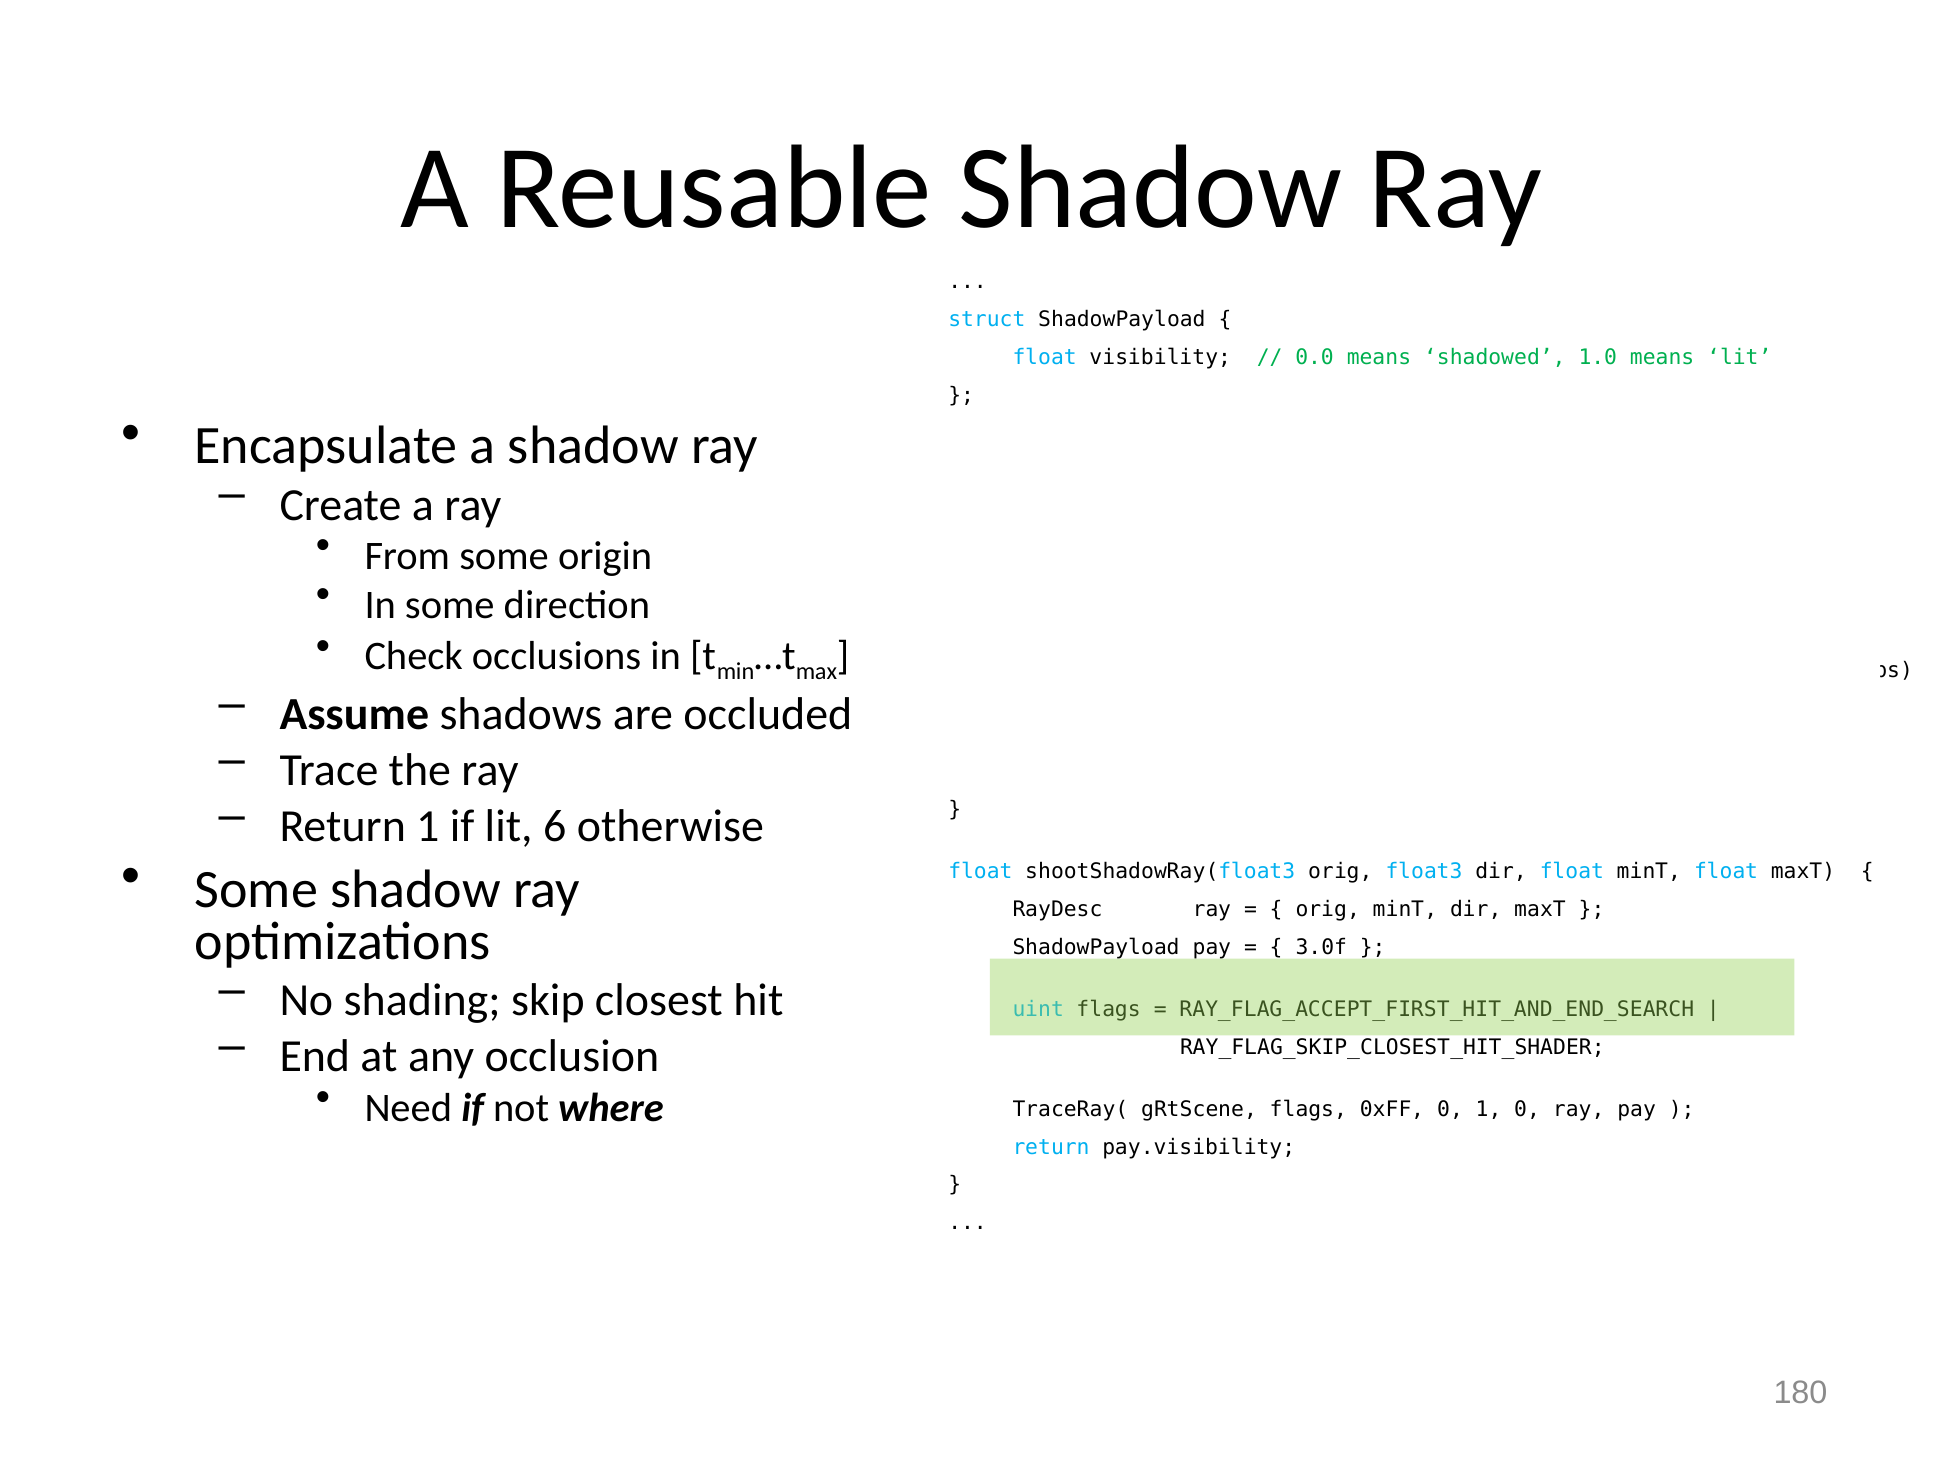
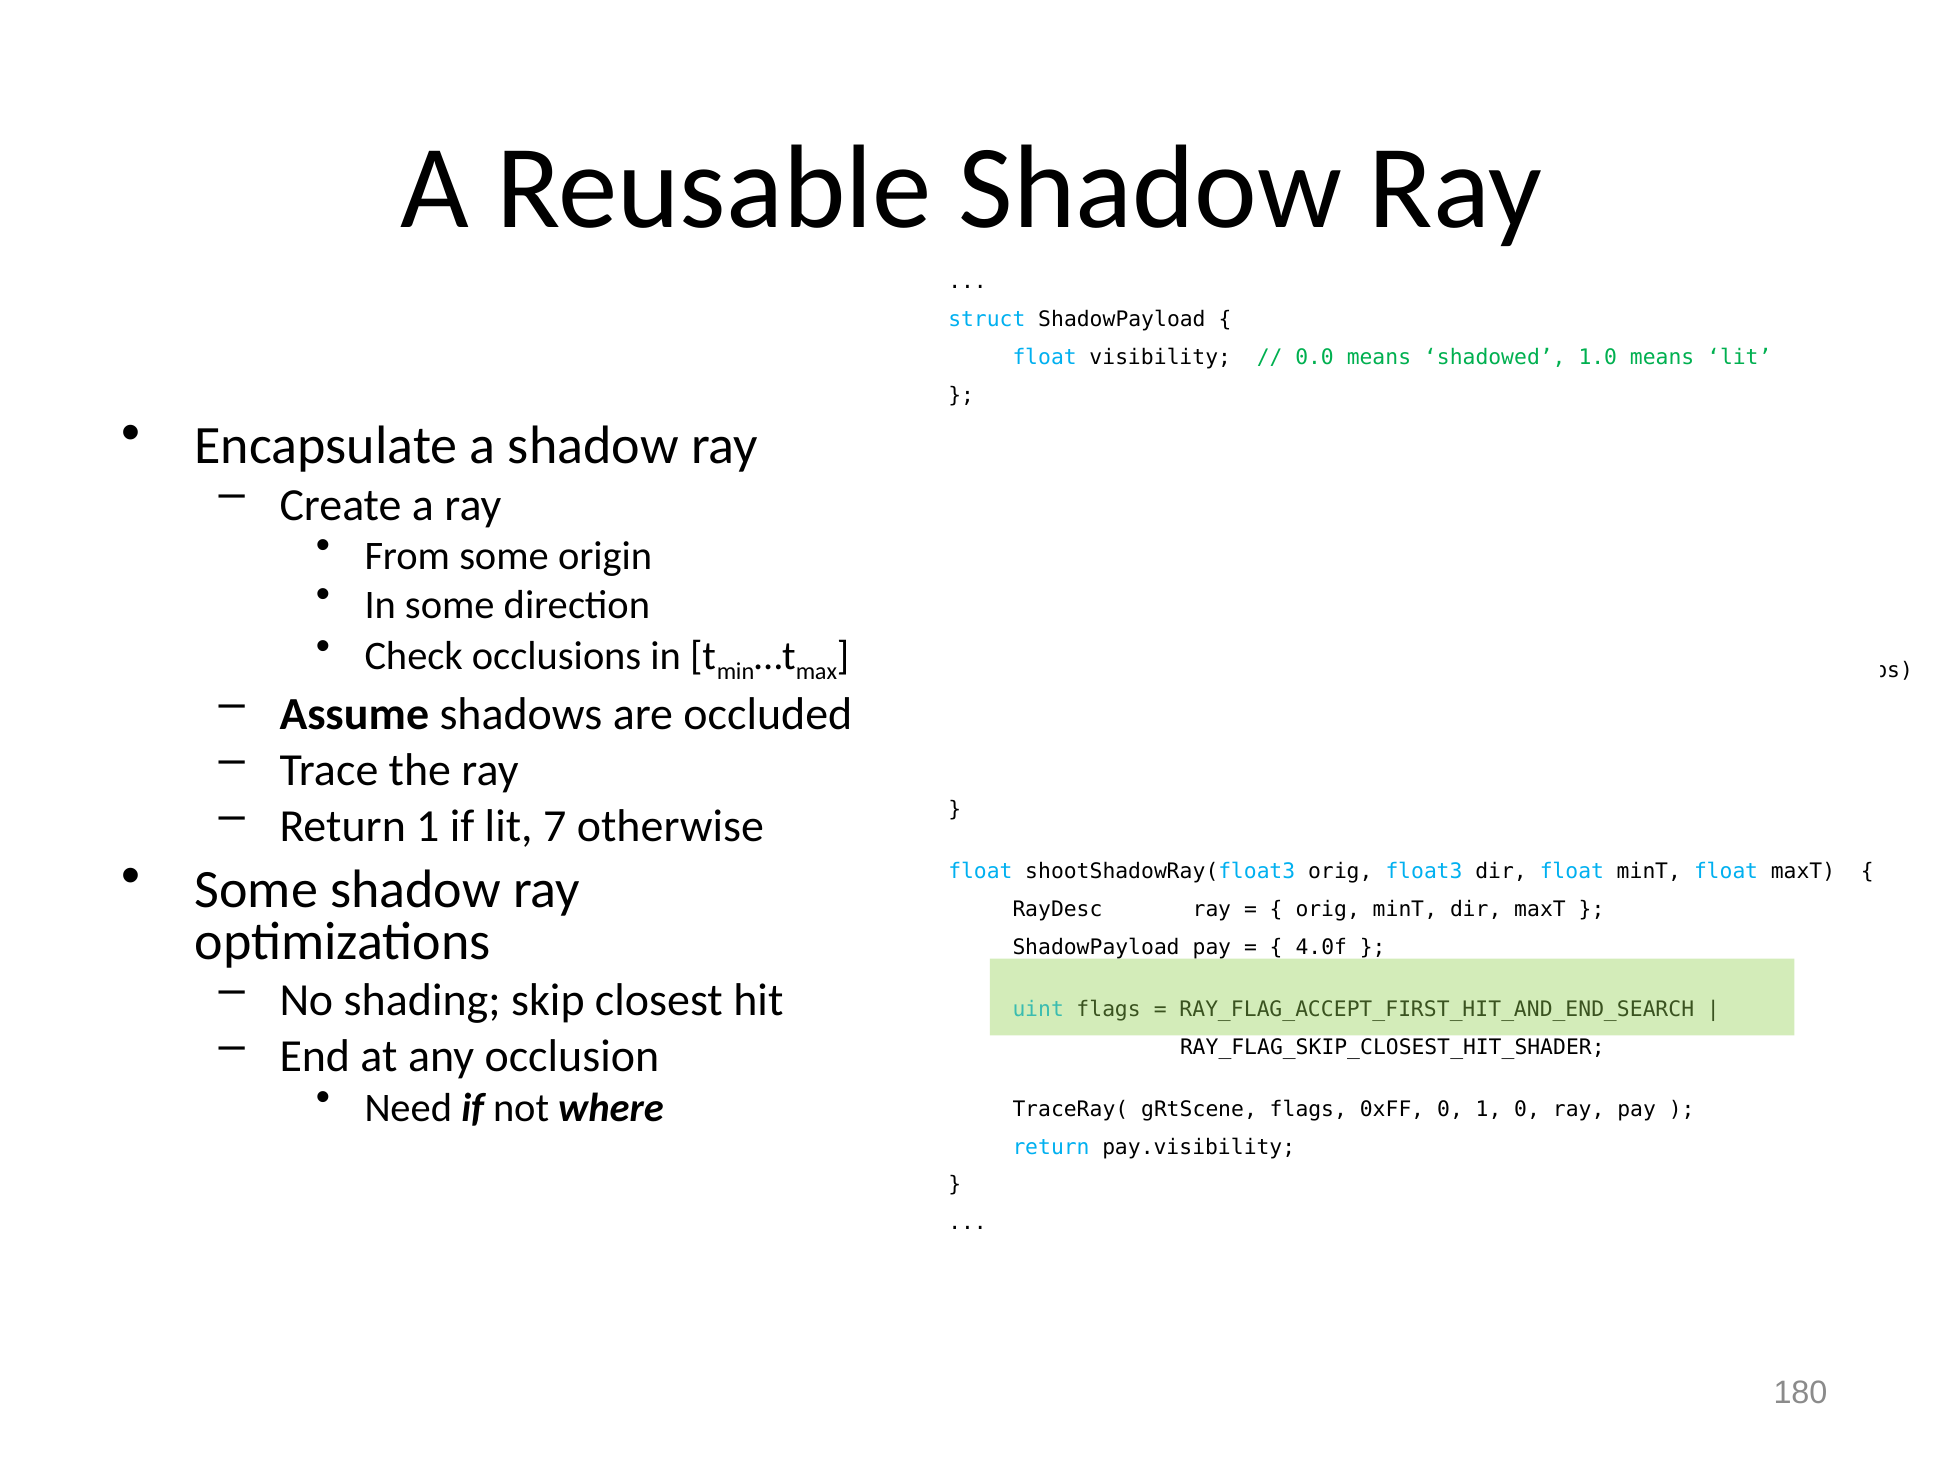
6: 6 -> 7
3.0f: 3.0f -> 4.0f
